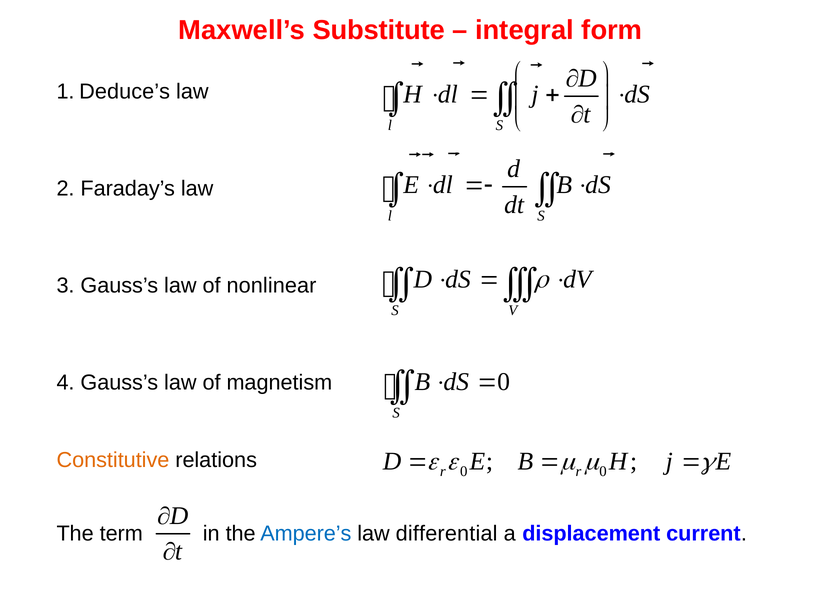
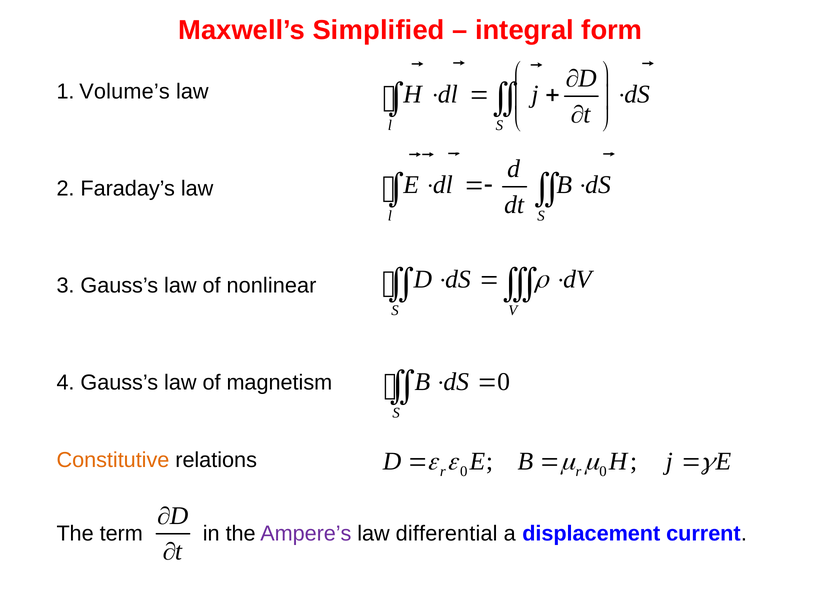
Substitute: Substitute -> Simplified
Deduce’s: Deduce’s -> Volume’s
Ampere’s colour: blue -> purple
